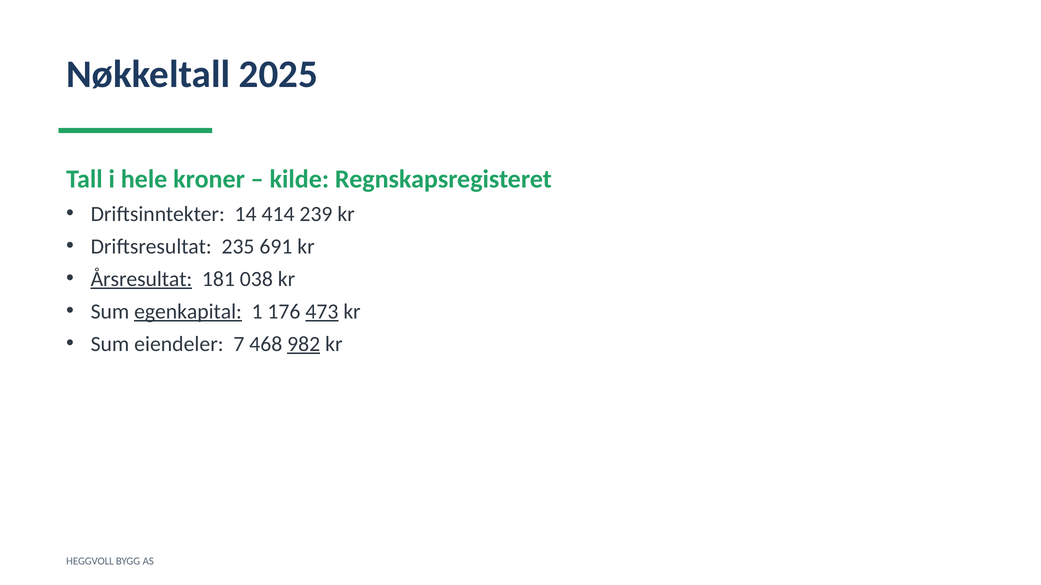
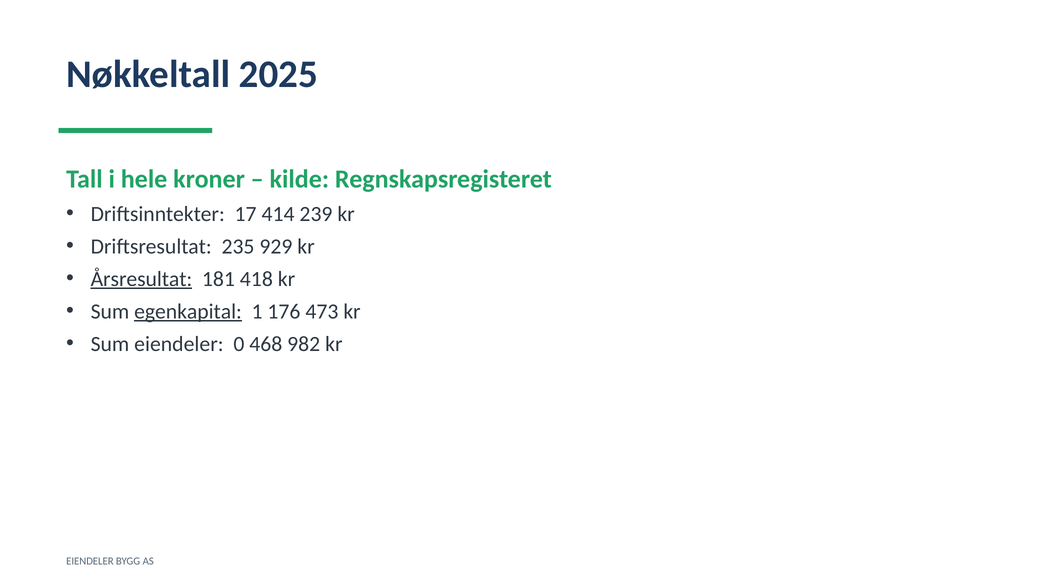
14: 14 -> 17
691: 691 -> 929
038: 038 -> 418
473 underline: present -> none
7: 7 -> 0
982 underline: present -> none
HEGGVOLL at (90, 562): HEGGVOLL -> EIENDELER
